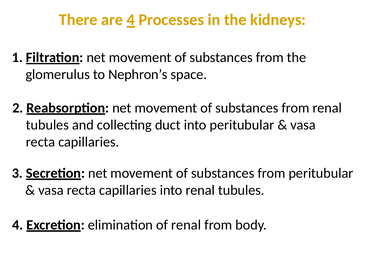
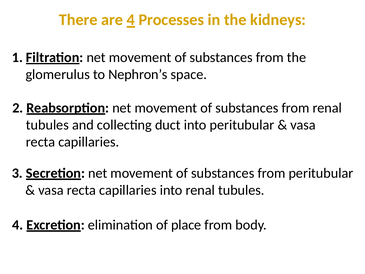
of renal: renal -> place
